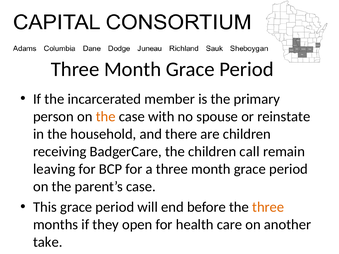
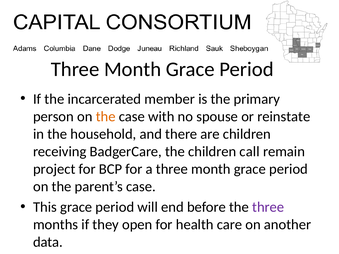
leaving: leaving -> project
three at (268, 207) colour: orange -> purple
take: take -> data
